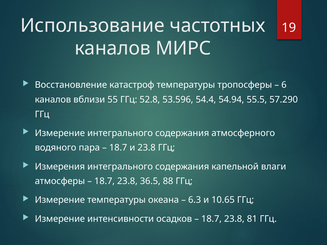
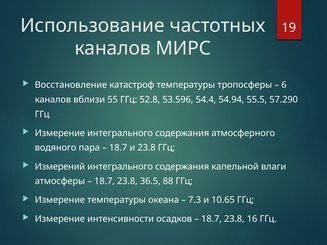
Измерения: Измерения -> Измерений
6.3: 6.3 -> 7.3
81: 81 -> 16
